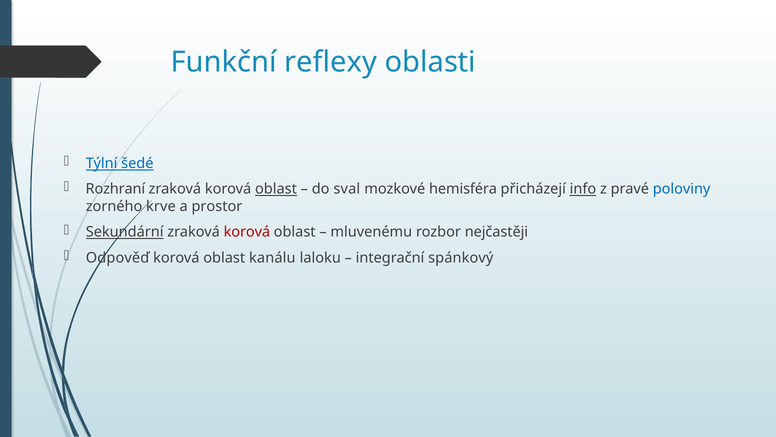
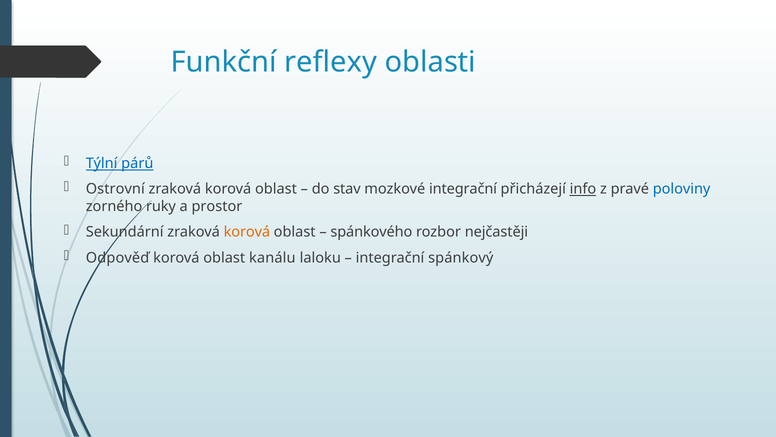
šedé: šedé -> párů
Rozhraní: Rozhraní -> Ostrovní
oblast at (276, 189) underline: present -> none
sval: sval -> stav
mozkové hemisféra: hemisféra -> integrační
krve: krve -> ruky
Sekundární underline: present -> none
korová at (247, 232) colour: red -> orange
mluvenému: mluvenému -> spánkového
